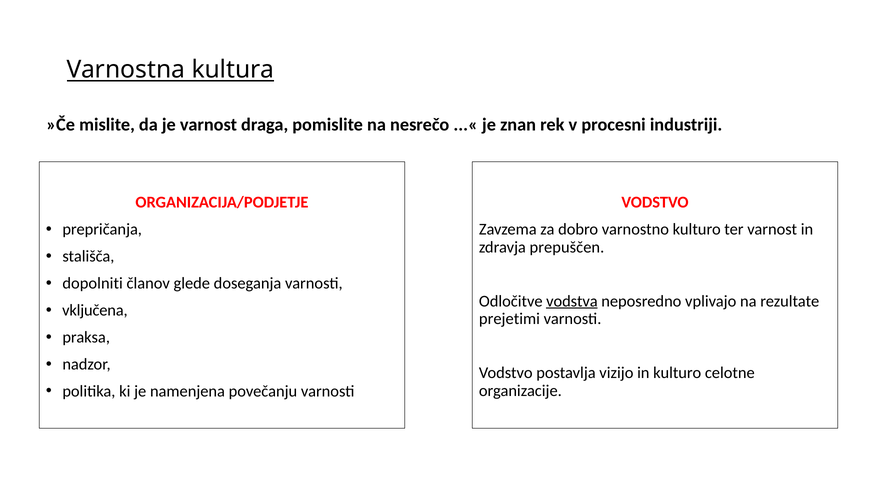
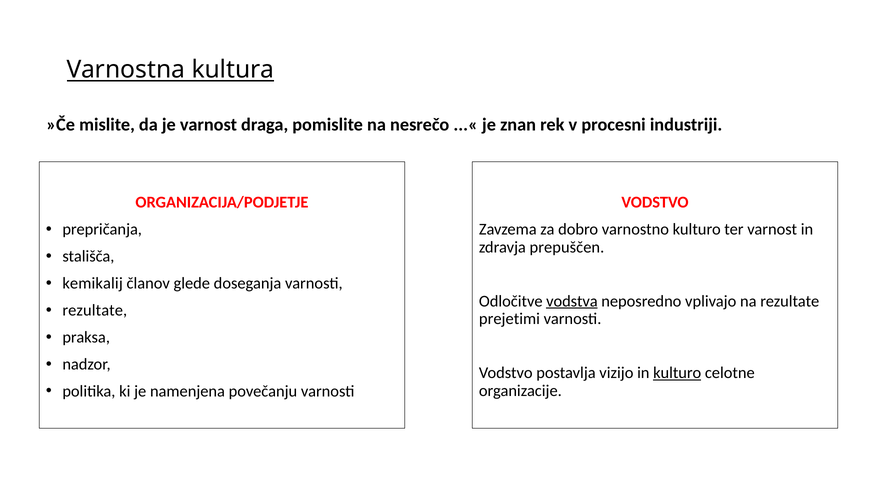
dopolniti: dopolniti -> kemikalij
vključena at (95, 310): vključena -> rezultate
kulturo at (677, 372) underline: none -> present
